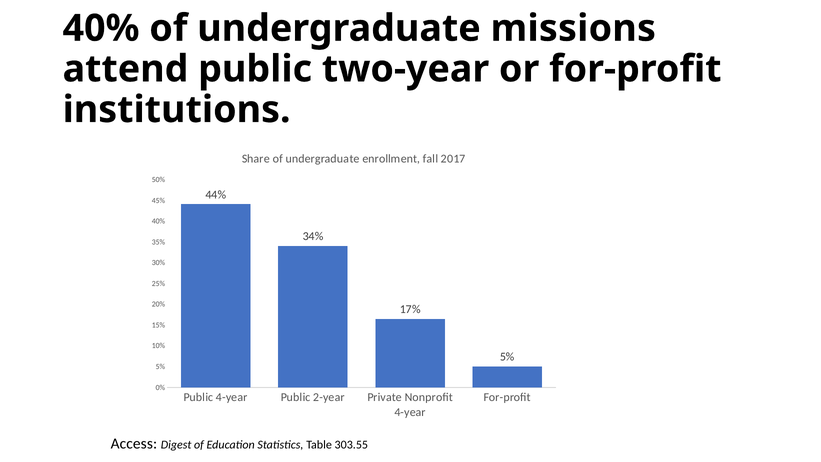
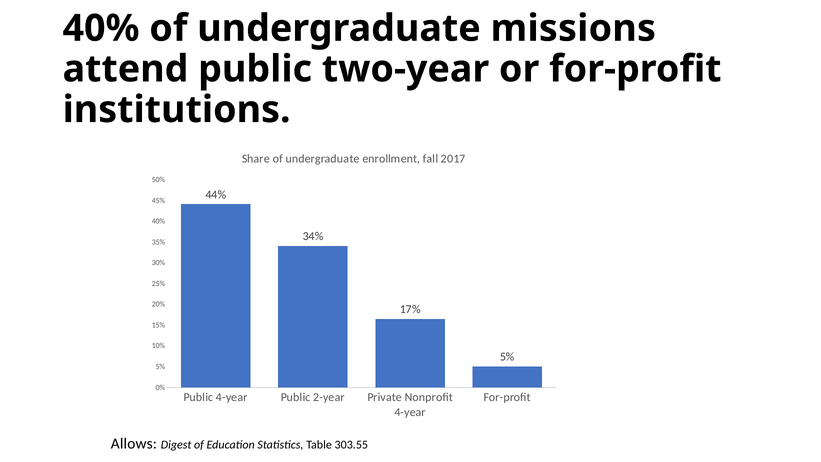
Access: Access -> Allows
